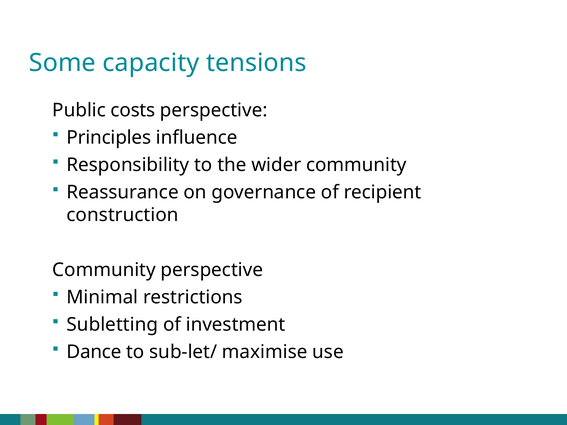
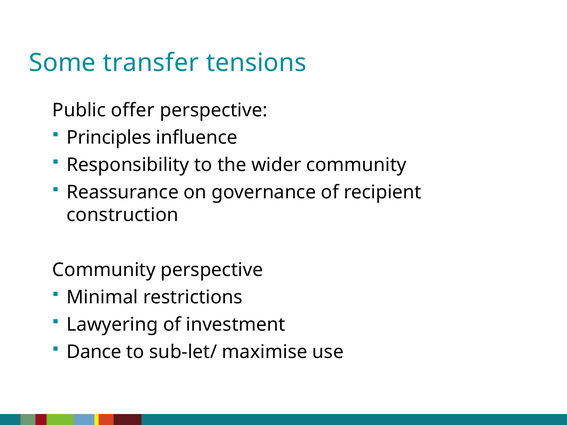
capacity: capacity -> transfer
costs: costs -> offer
Subletting: Subletting -> Lawyering
